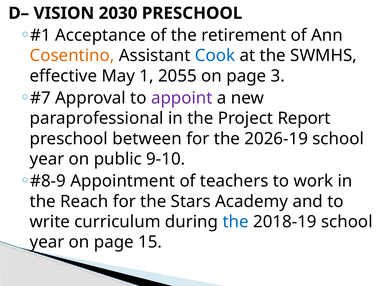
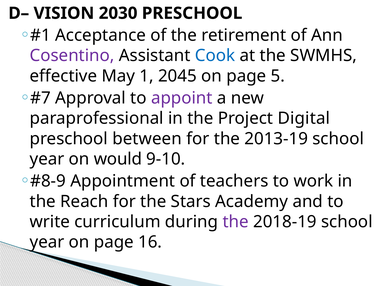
Cosentino colour: orange -> purple
2055: 2055 -> 2045
3: 3 -> 5
Report: Report -> Digital
2026-19: 2026-19 -> 2013-19
public: public -> would
the at (236, 222) colour: blue -> purple
15: 15 -> 16
